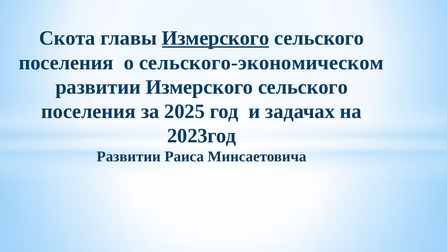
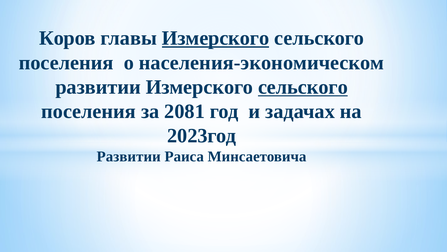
Скота: Скота -> Коров
сельского-экономическом: сельского-экономическом -> населения-экономическом
сельского at (303, 87) underline: none -> present
2025: 2025 -> 2081
